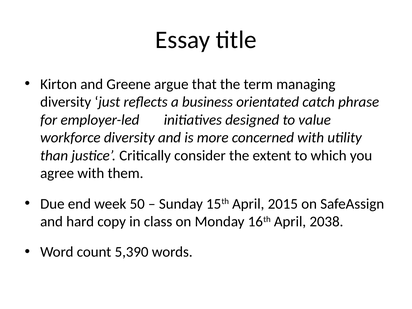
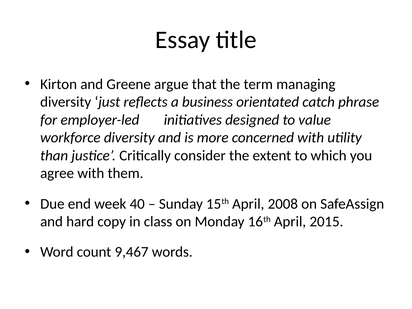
50: 50 -> 40
2015: 2015 -> 2008
2038: 2038 -> 2015
5,390: 5,390 -> 9,467
